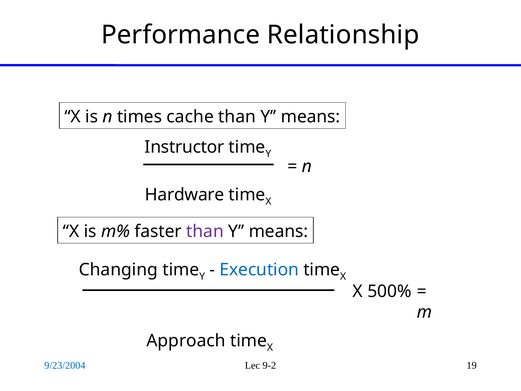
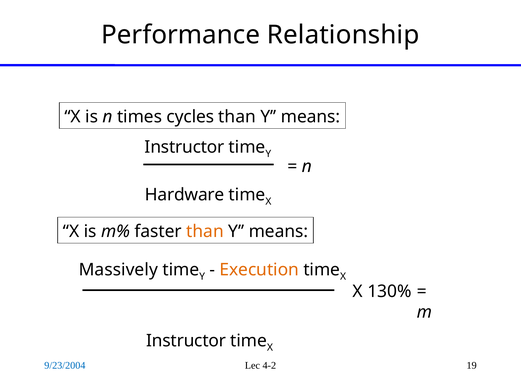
cache: cache -> cycles
than at (205, 231) colour: purple -> orange
Changing: Changing -> Massively
Execution colour: blue -> orange
500%: 500% -> 130%
Approach at (186, 341): Approach -> Instructor
9-2: 9-2 -> 4-2
